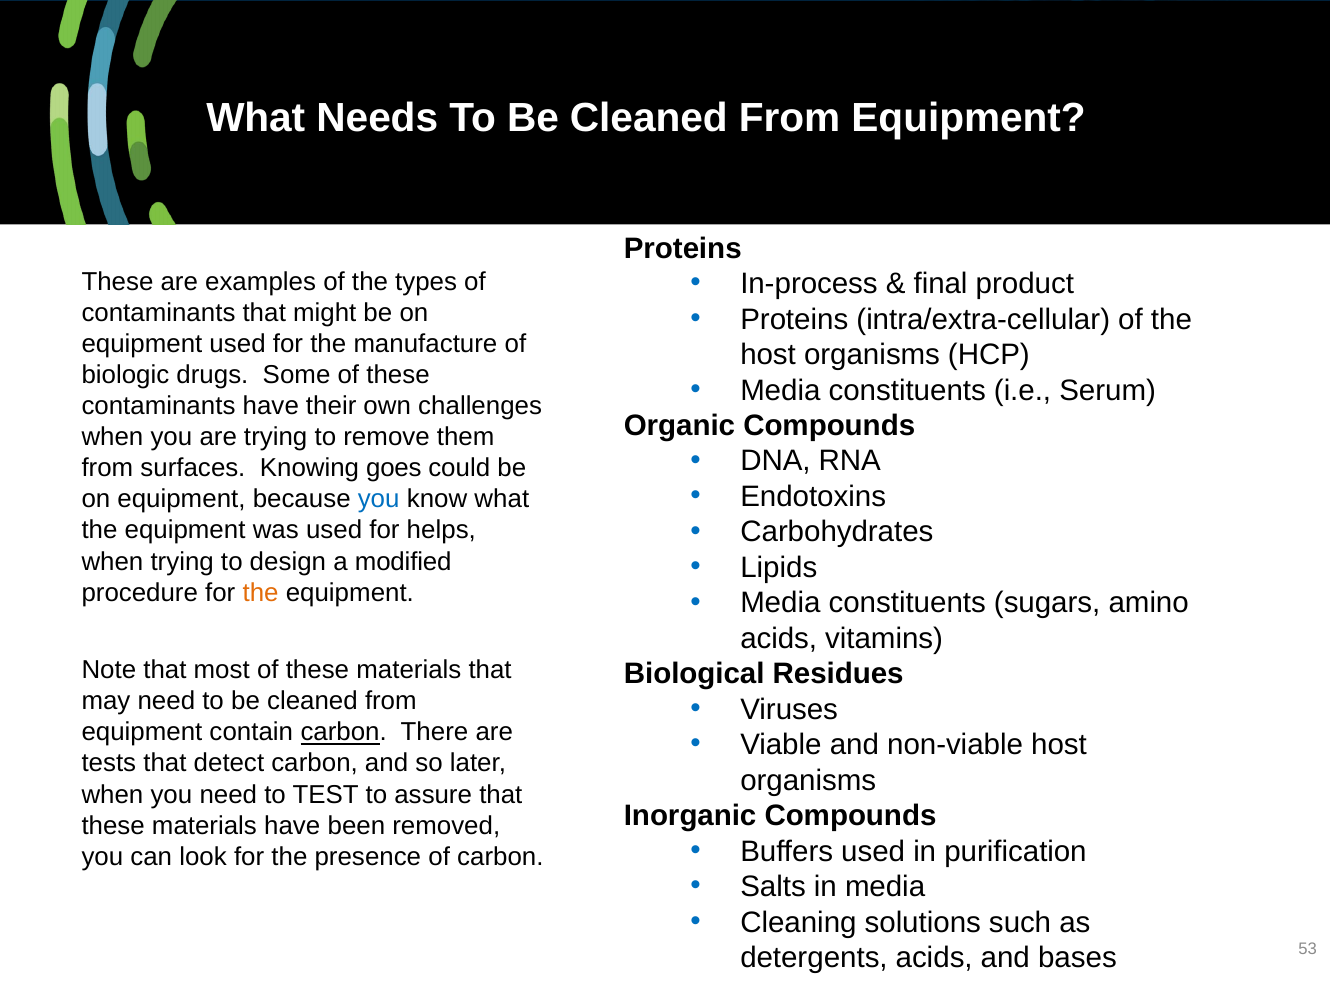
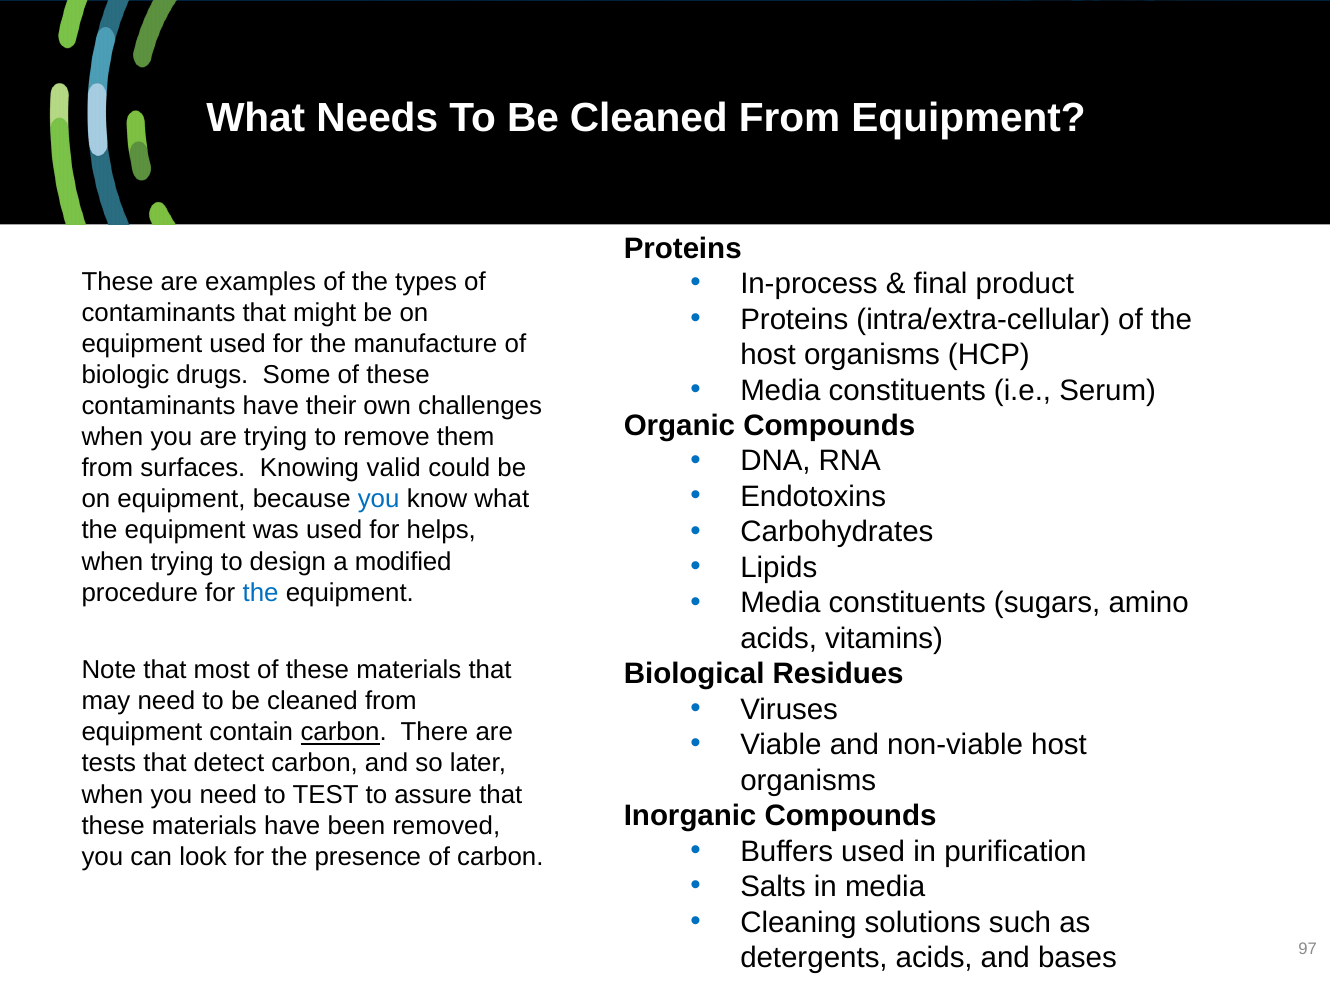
goes: goes -> valid
the at (261, 592) colour: orange -> blue
53: 53 -> 97
